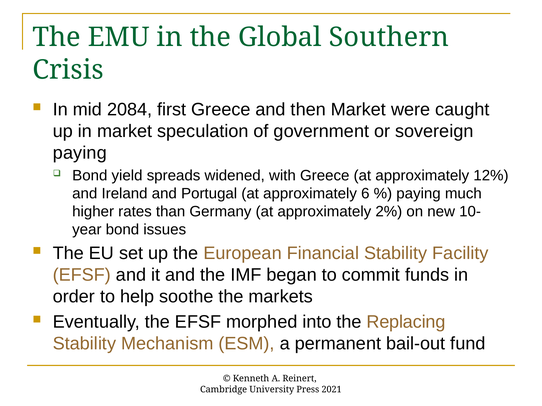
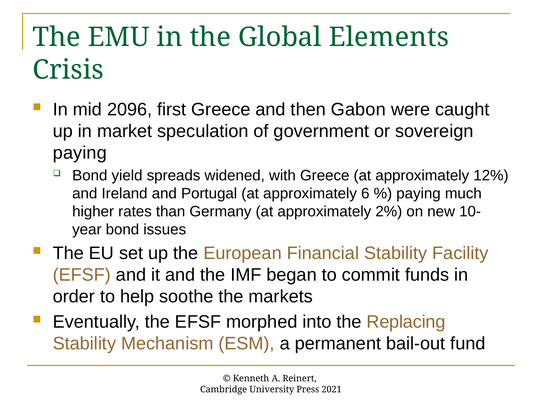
Southern: Southern -> Elements
2084: 2084 -> 2096
then Market: Market -> Gabon
